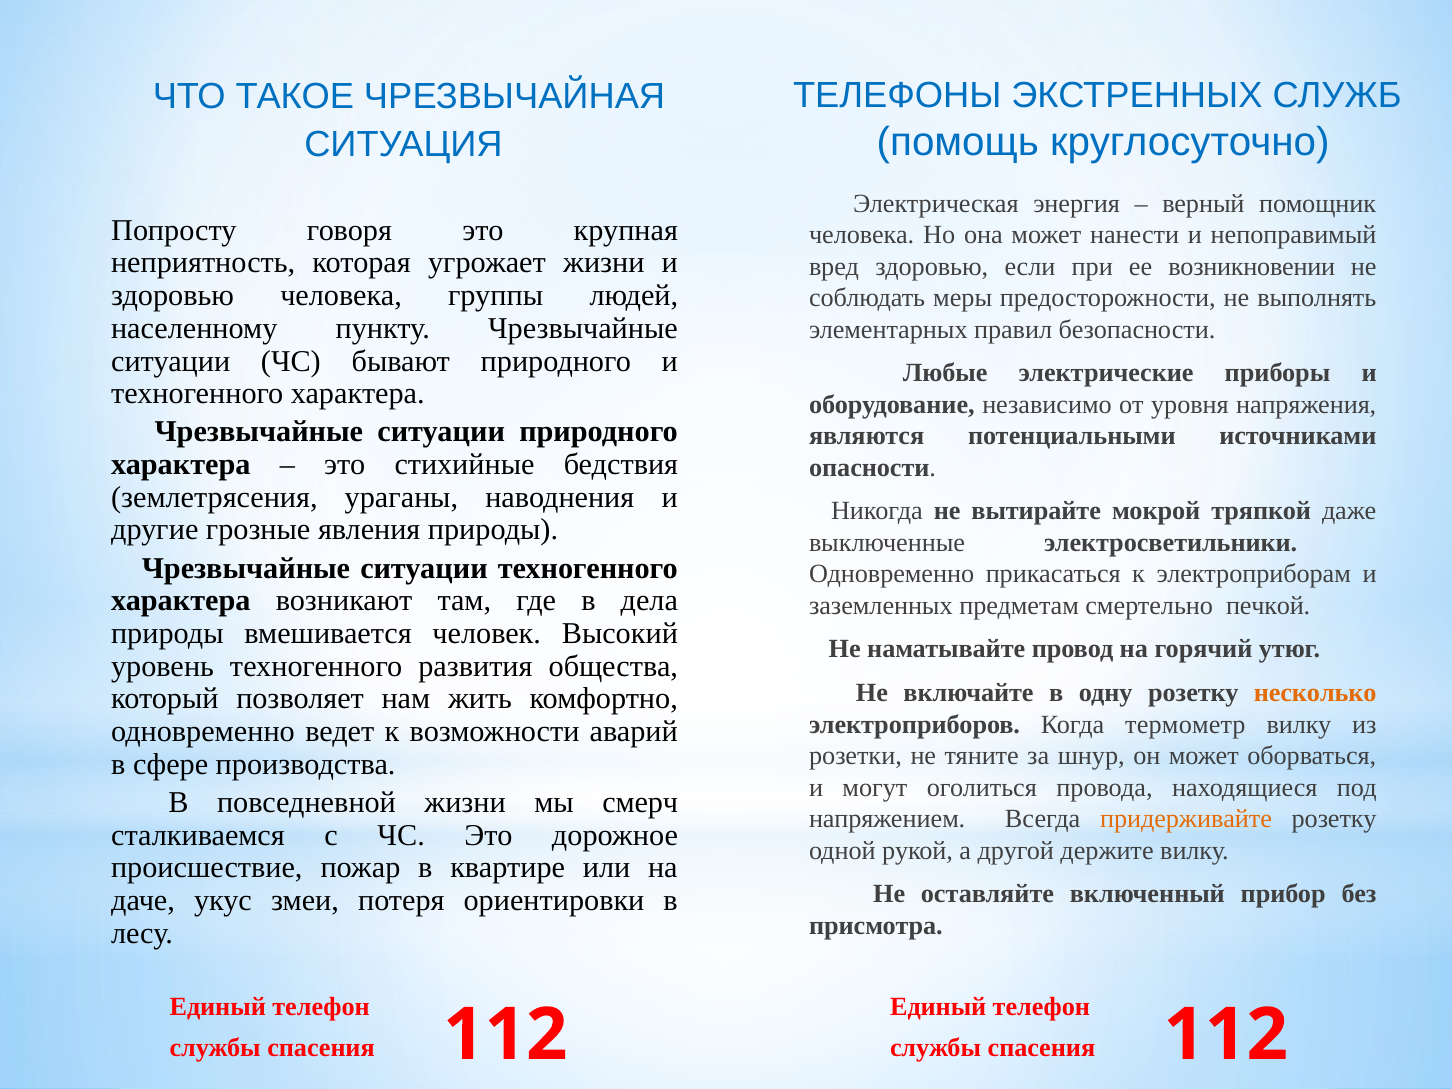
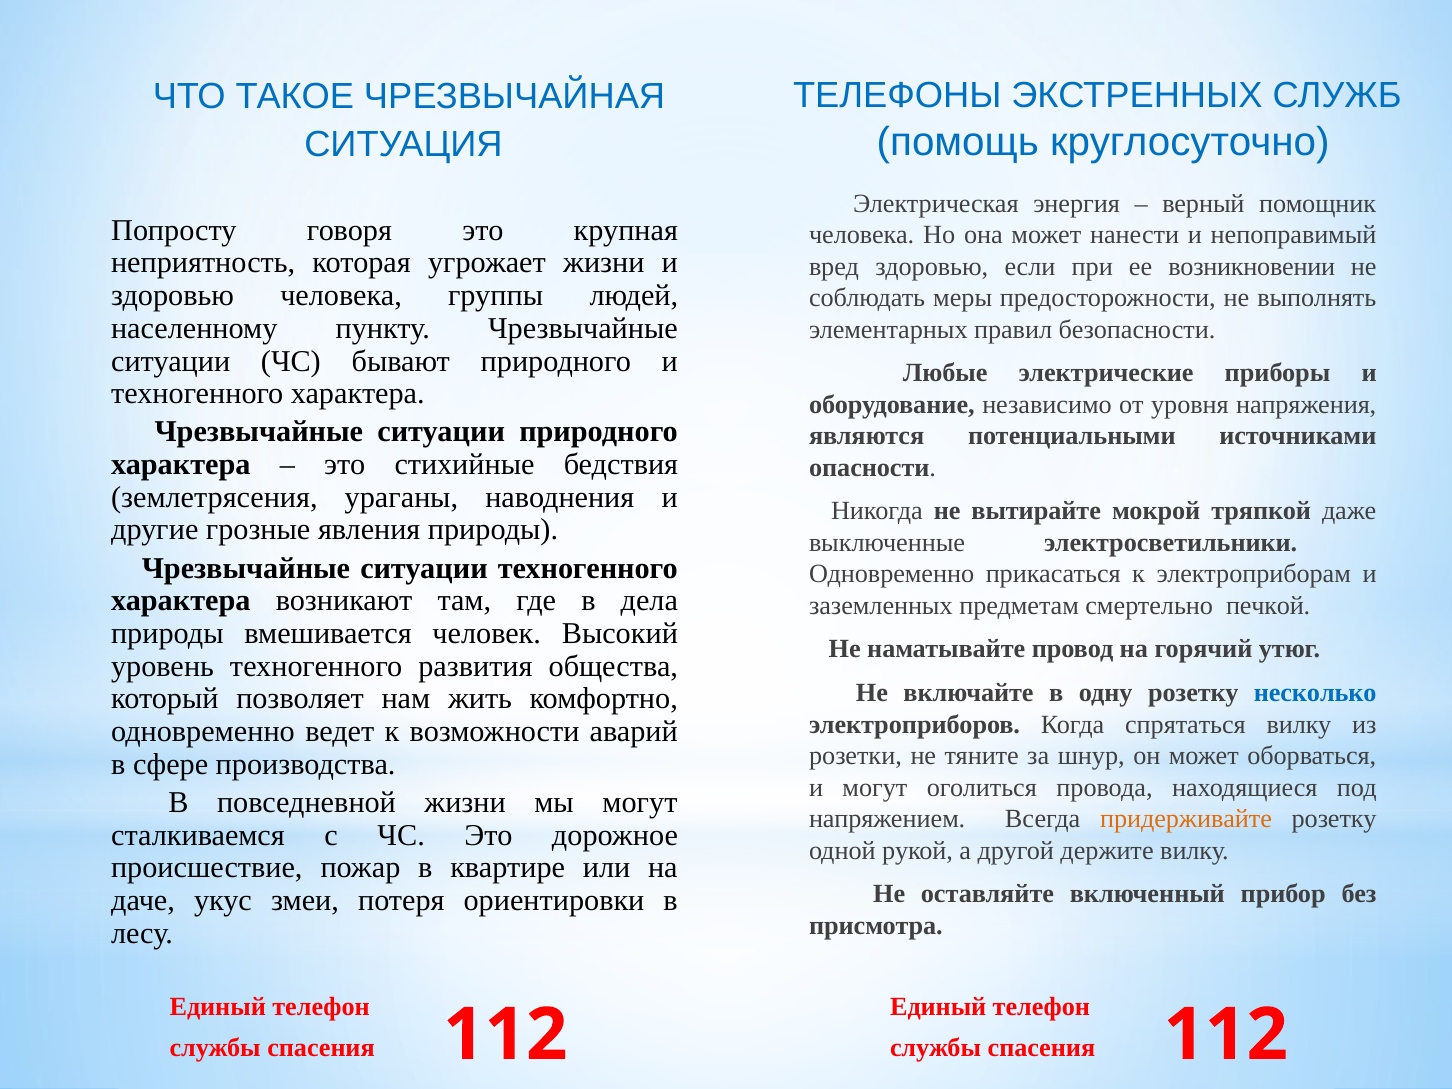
несколько colour: orange -> blue
термометр: термометр -> спрятаться
мы смерч: смерч -> могут
